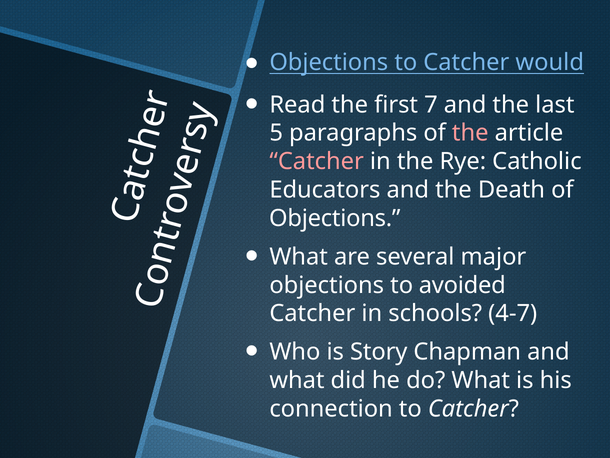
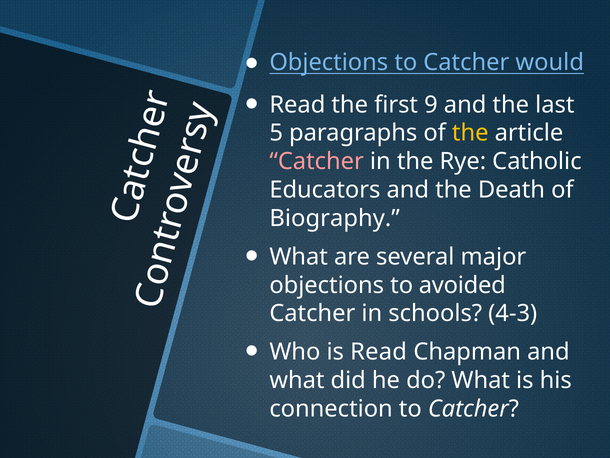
7: 7 -> 9
the at (470, 133) colour: pink -> yellow
Objections at (335, 218): Objections -> Biography
4-7: 4-7 -> 4-3
is Story: Story -> Read
